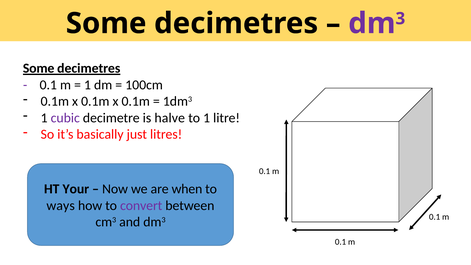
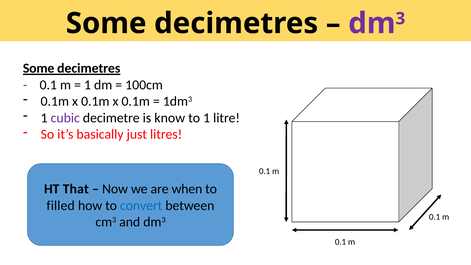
halve: halve -> know
Your: Your -> That
ways: ways -> filled
convert colour: purple -> blue
